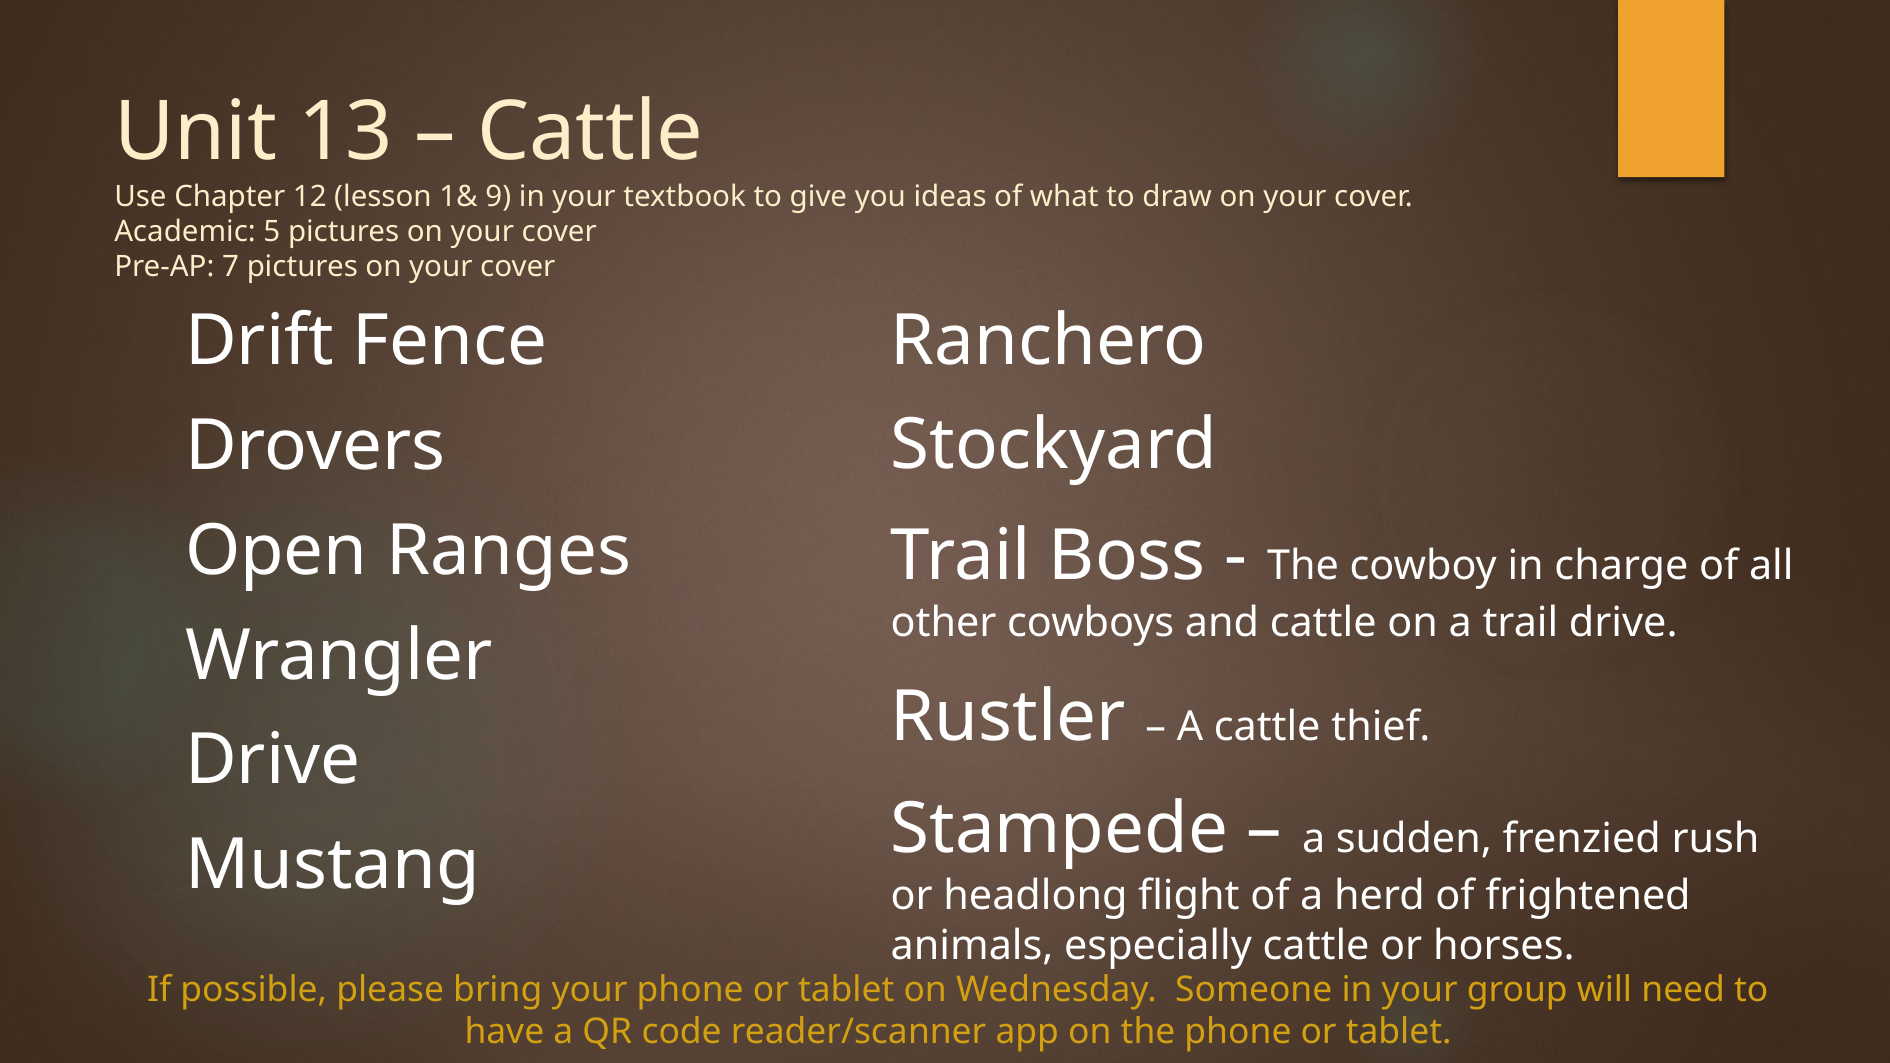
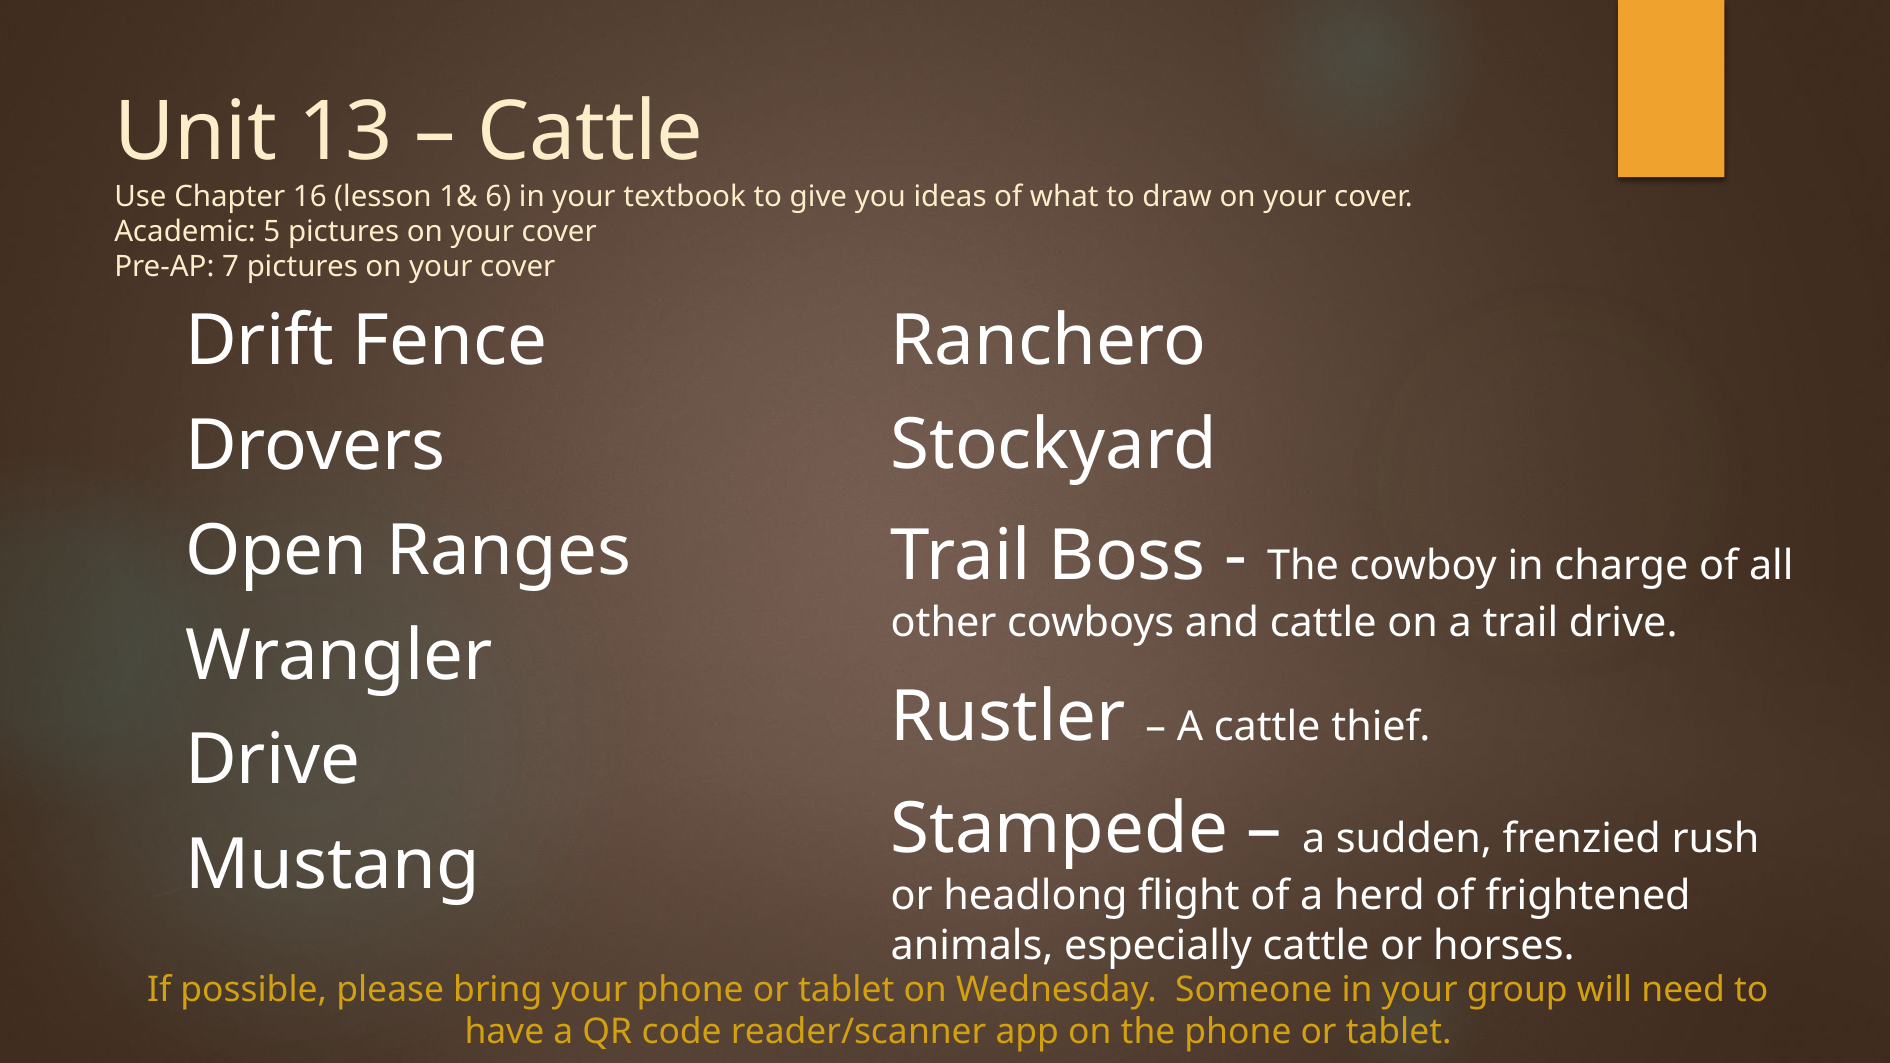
12: 12 -> 16
9: 9 -> 6
